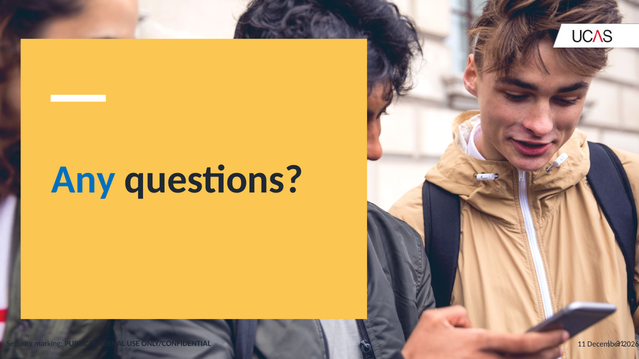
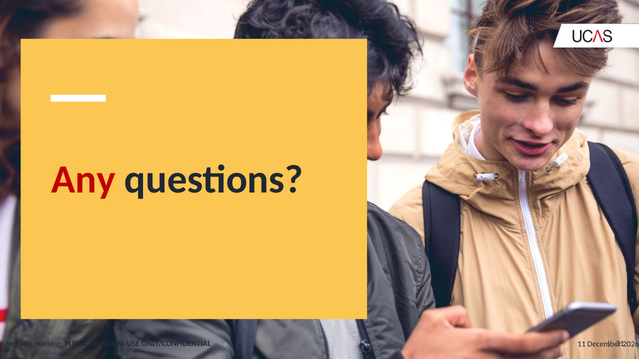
Any colour: blue -> red
